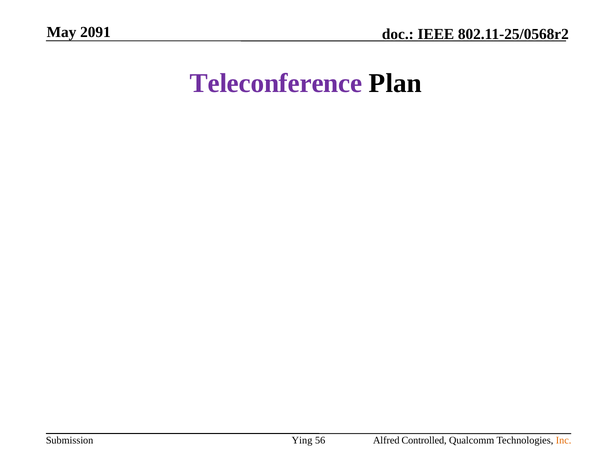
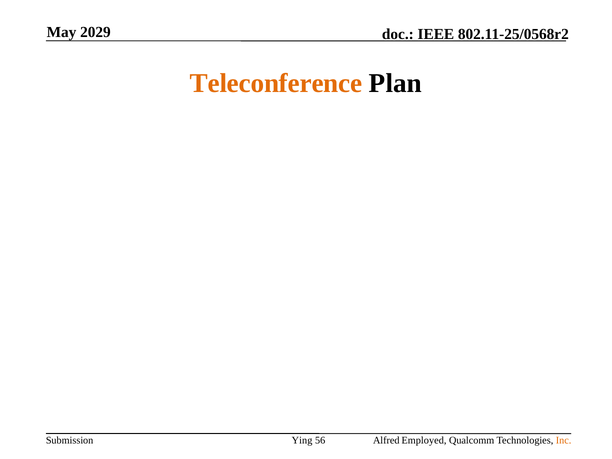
2091: 2091 -> 2029
Teleconference colour: purple -> orange
Controlled: Controlled -> Employed
